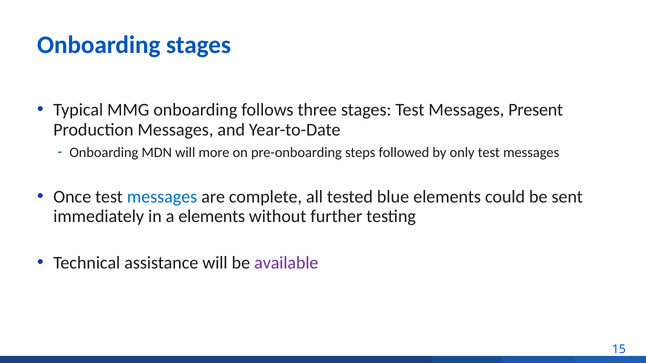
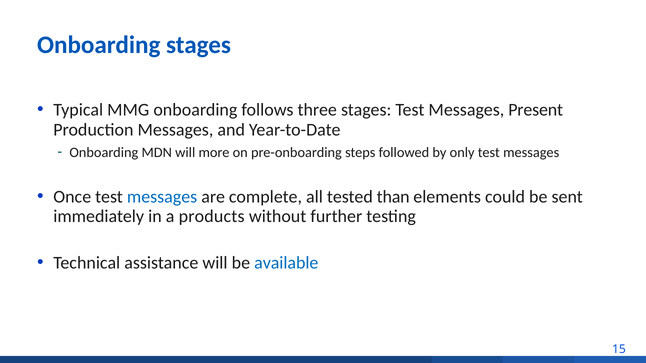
blue: blue -> than
a elements: elements -> products
available colour: purple -> blue
